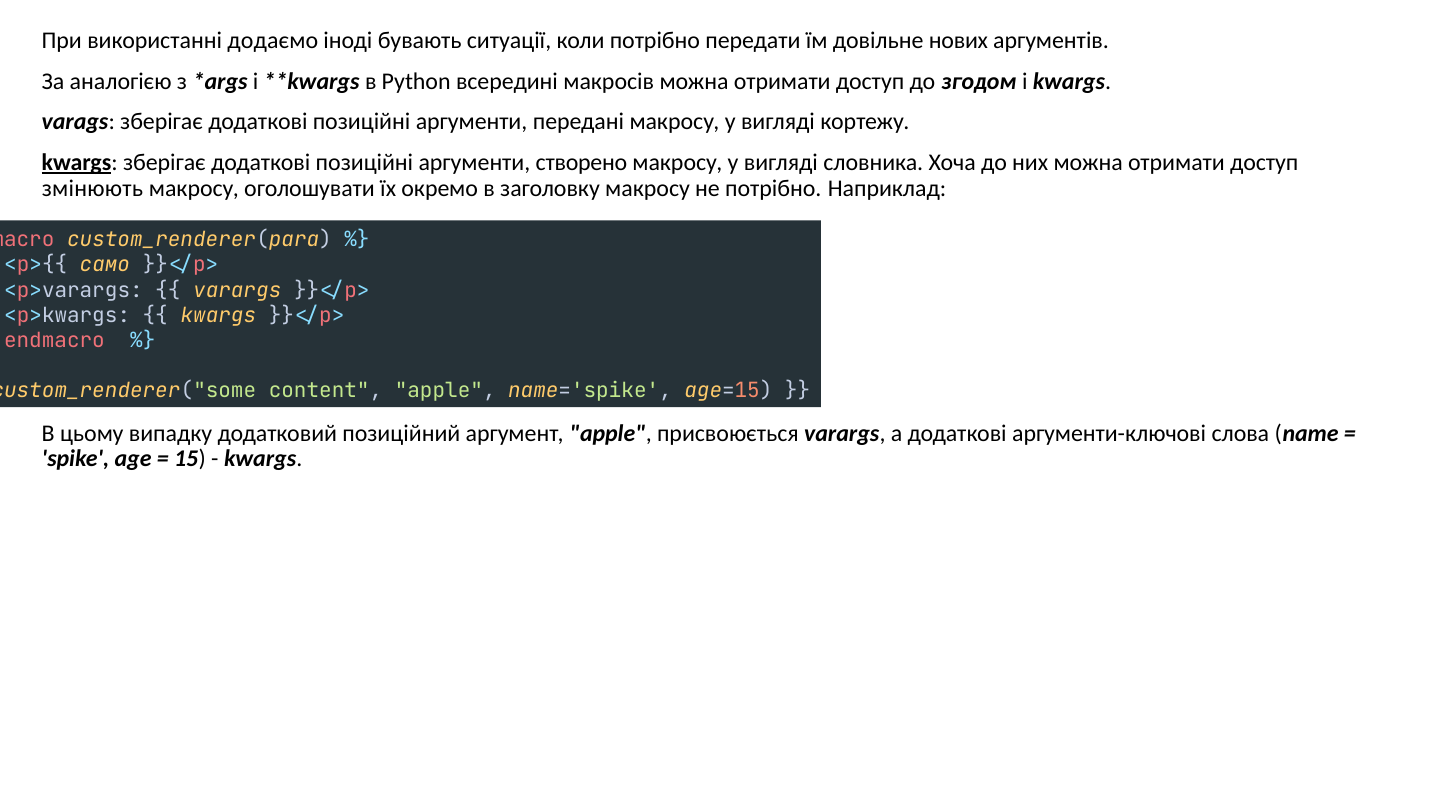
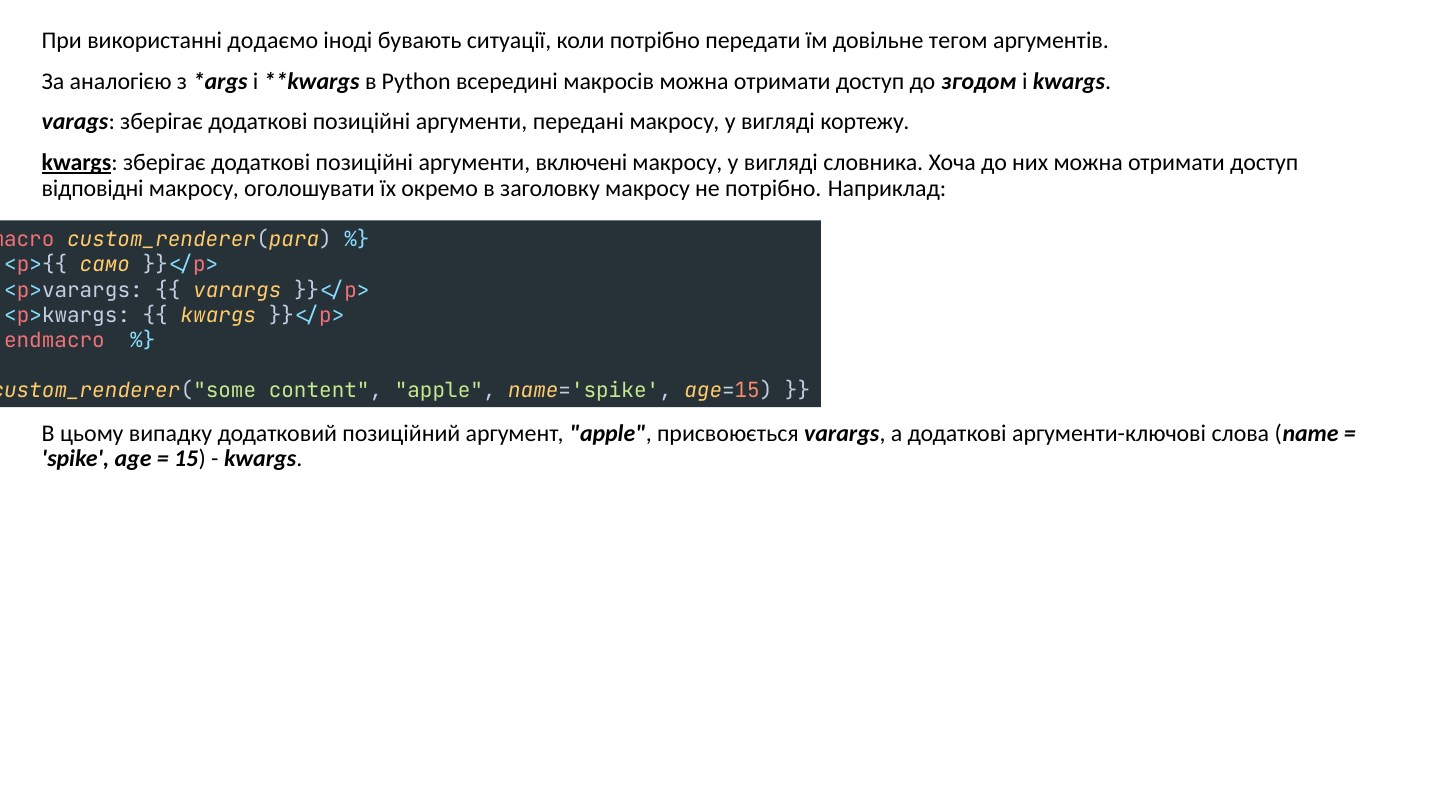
нових: нових -> тегом
створено: створено -> включені
змінюють: змінюють -> відповідні
